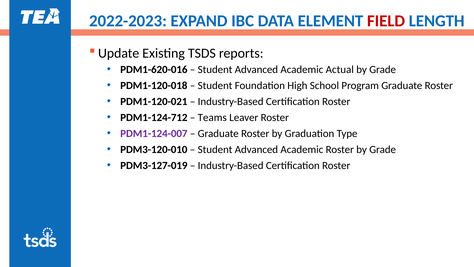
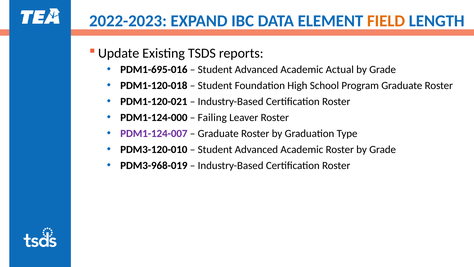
FIELD colour: red -> orange
PDM1-620-016: PDM1-620-016 -> PDM1-695-016
PDM1-124-712: PDM1-124-712 -> PDM1-124-000
Teams: Teams -> Failing
PDM3-127-019: PDM3-127-019 -> PDM3-968-019
